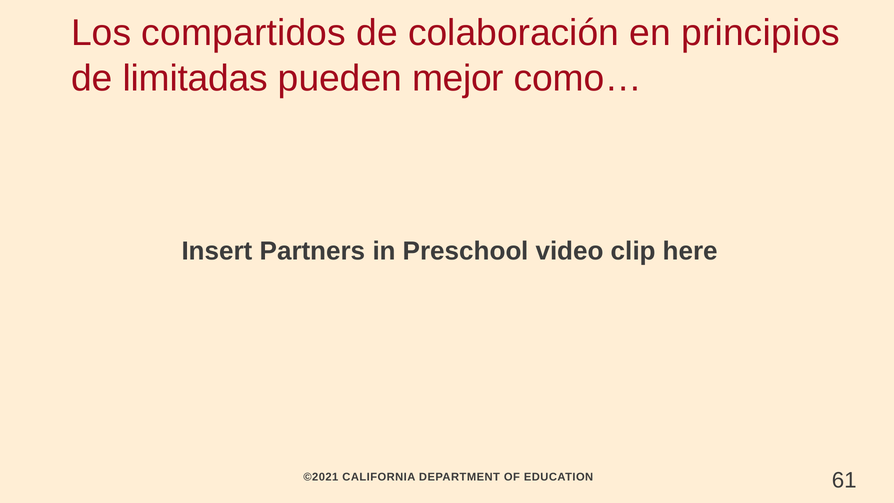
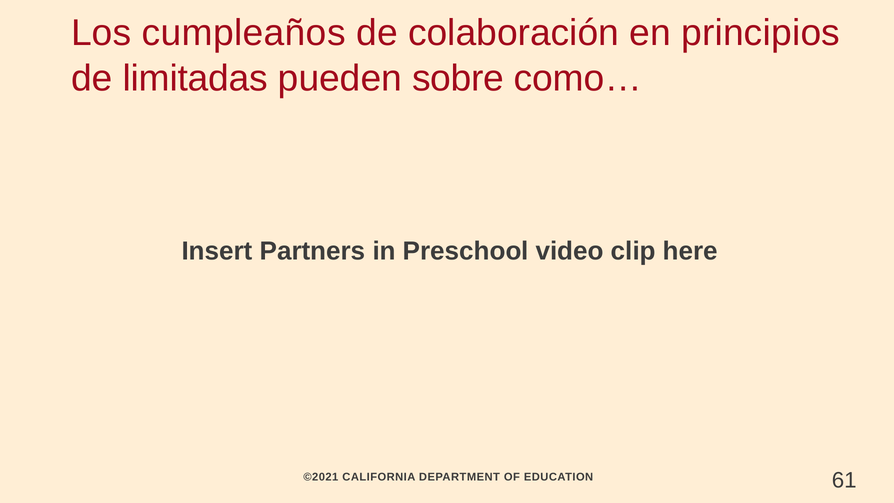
compartidos: compartidos -> cumpleaños
mejor: mejor -> sobre
